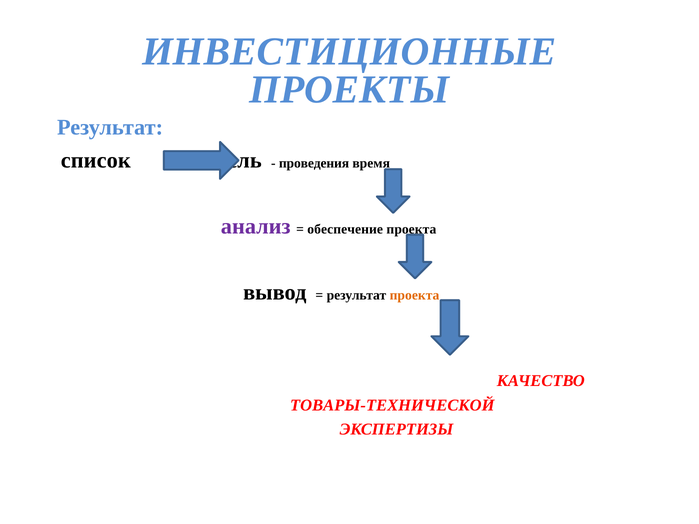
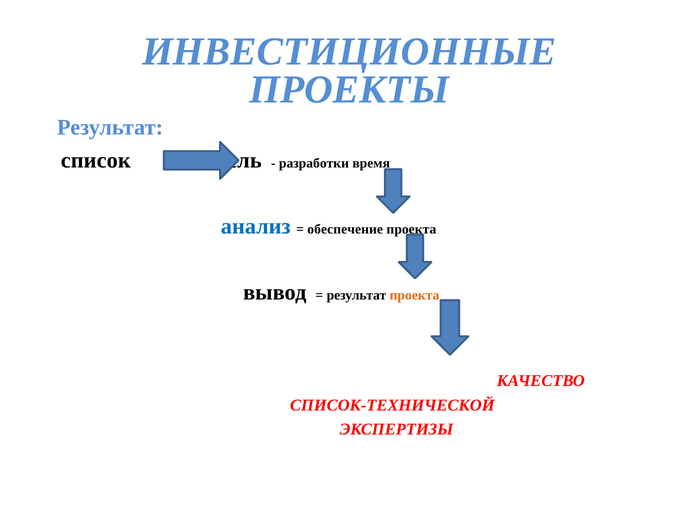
проведения: проведения -> разработки
анализ colour: purple -> blue
ТОВАРЫ-ТЕХНИЧЕСКОЙ: ТОВАРЫ-ТЕХНИЧЕСКОЙ -> СПИСОК-ТЕХНИЧЕСКОЙ
